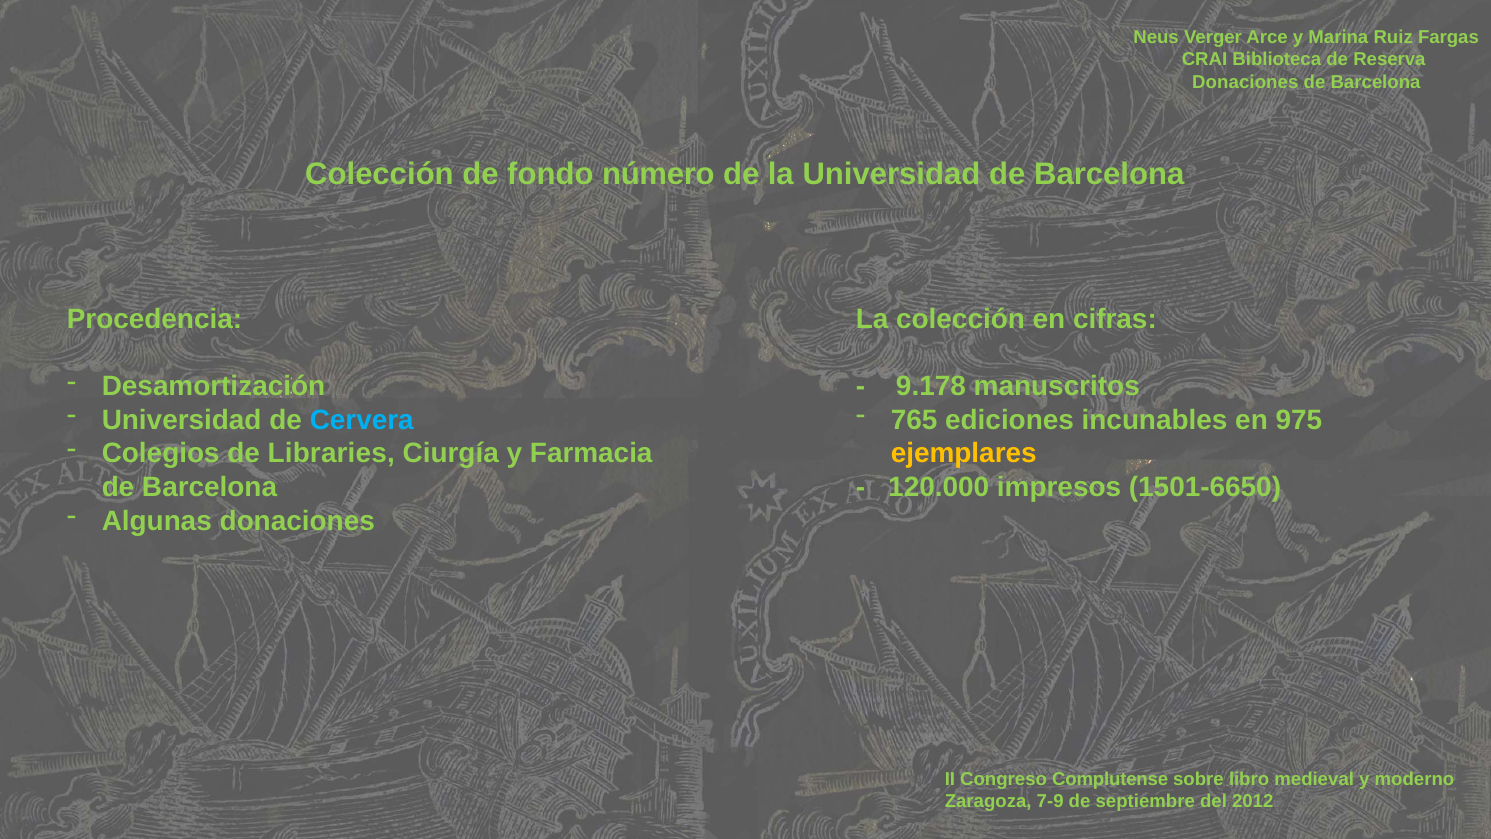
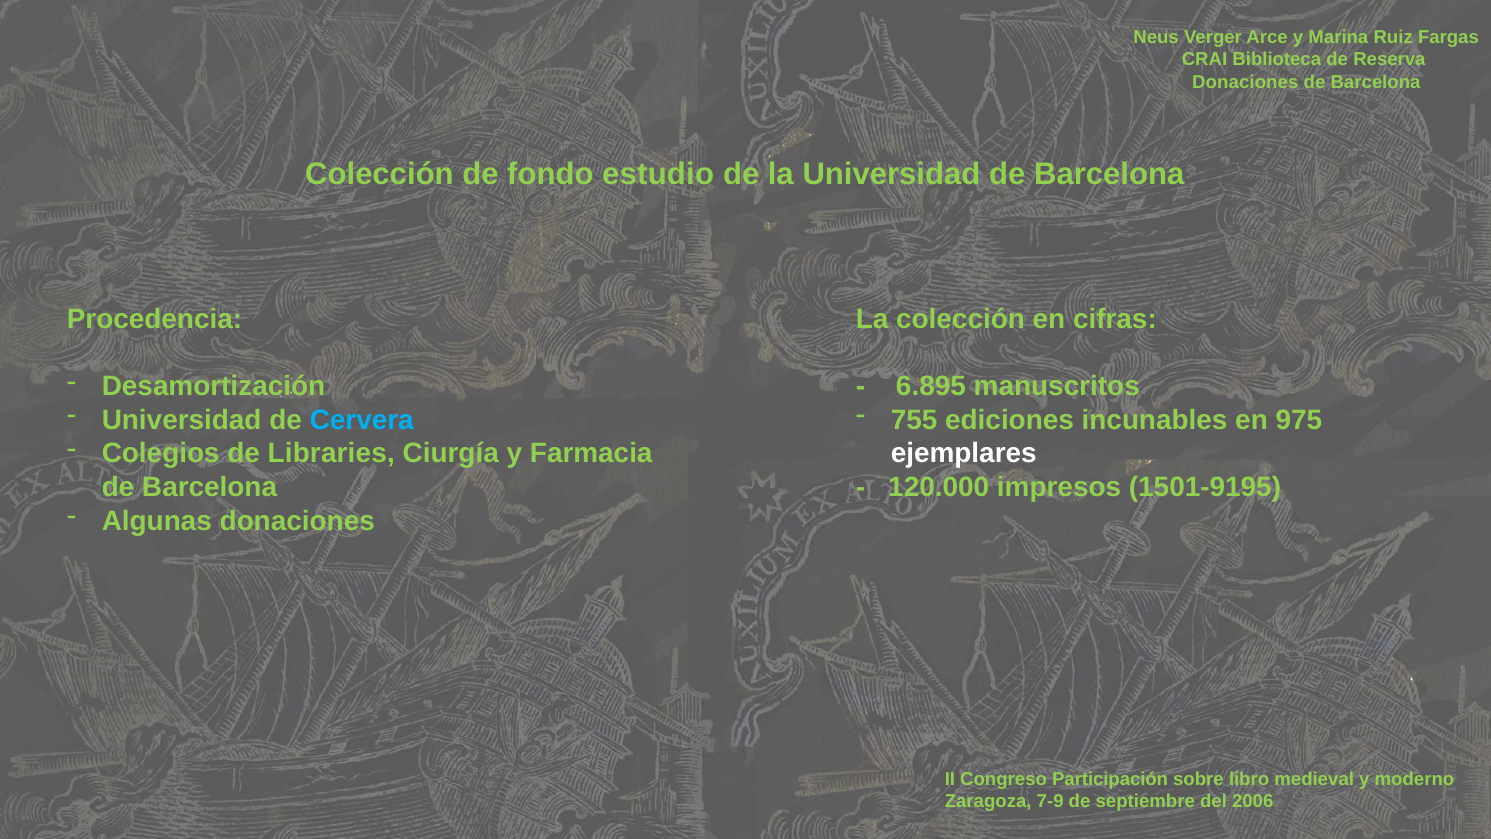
número: número -> estudio
9.178: 9.178 -> 6.895
765: 765 -> 755
ejemplares colour: yellow -> white
1501-6650: 1501-6650 -> 1501-9195
Complutense: Complutense -> Participación
2012: 2012 -> 2006
